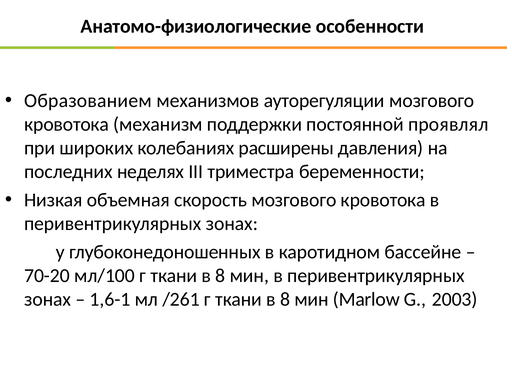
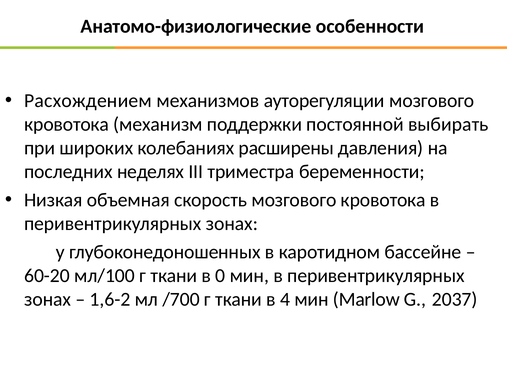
Образованием: Образованием -> Расхождением
проявлял: проявлял -> выбирать
70-20: 70-20 -> 60-20
8 at (220, 276): 8 -> 0
1,6-1: 1,6-1 -> 1,6-2
/261: /261 -> /700
8 at (285, 300): 8 -> 4
2003: 2003 -> 2037
